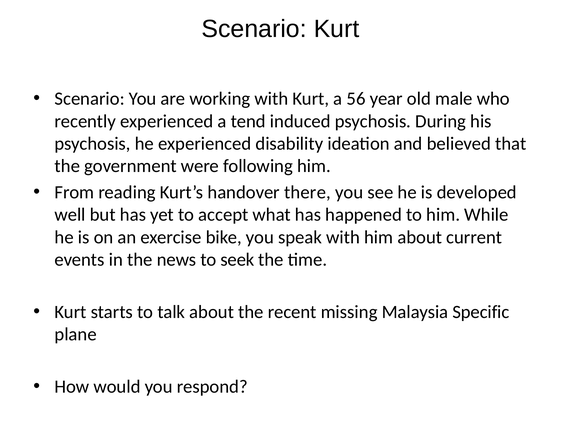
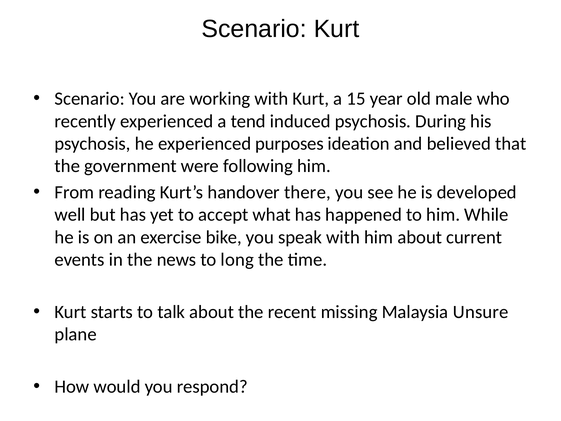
56: 56 -> 15
disability: disability -> purposes
seek: seek -> long
Specific: Specific -> Unsure
